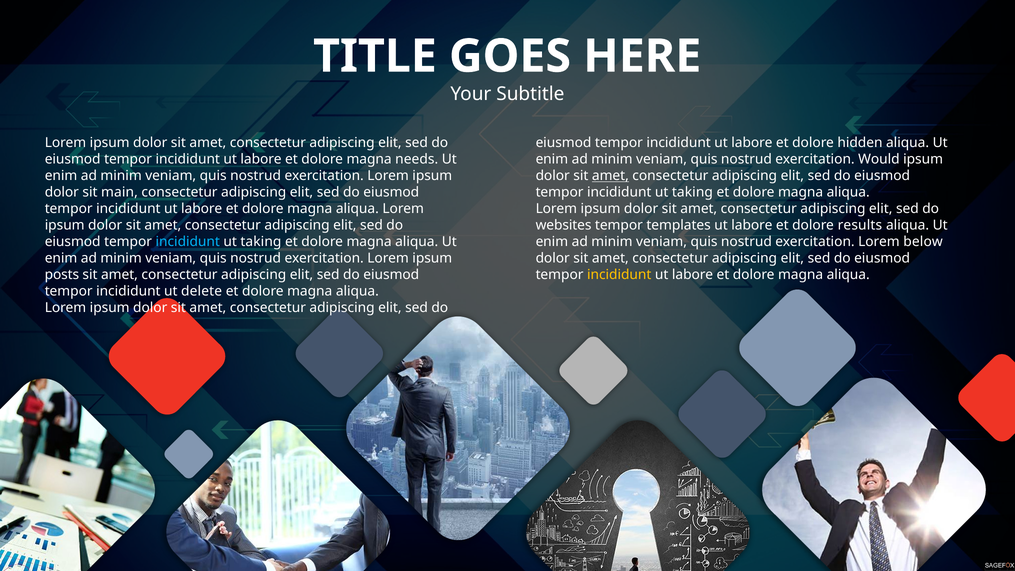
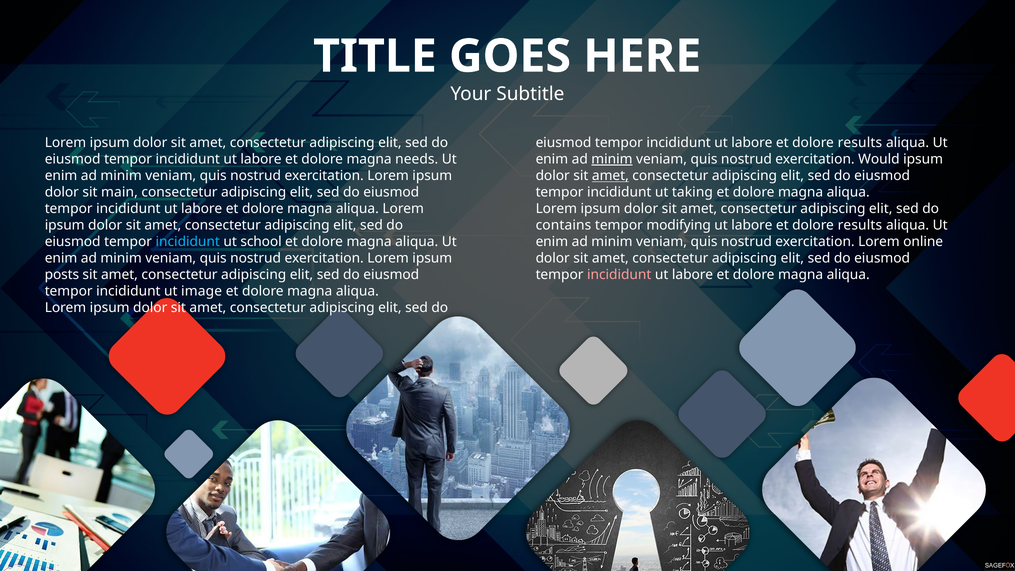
hidden at (860, 143): hidden -> results
minim at (612, 159) underline: none -> present
websites: websites -> contains
templates: templates -> modifying
taking at (261, 242): taking -> school
below: below -> online
incididunt at (619, 275) colour: yellow -> pink
delete: delete -> image
